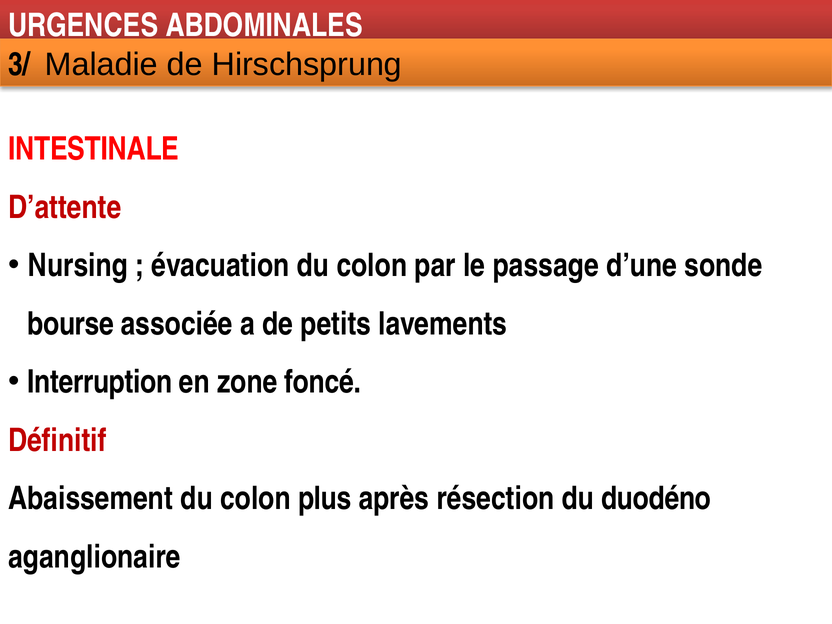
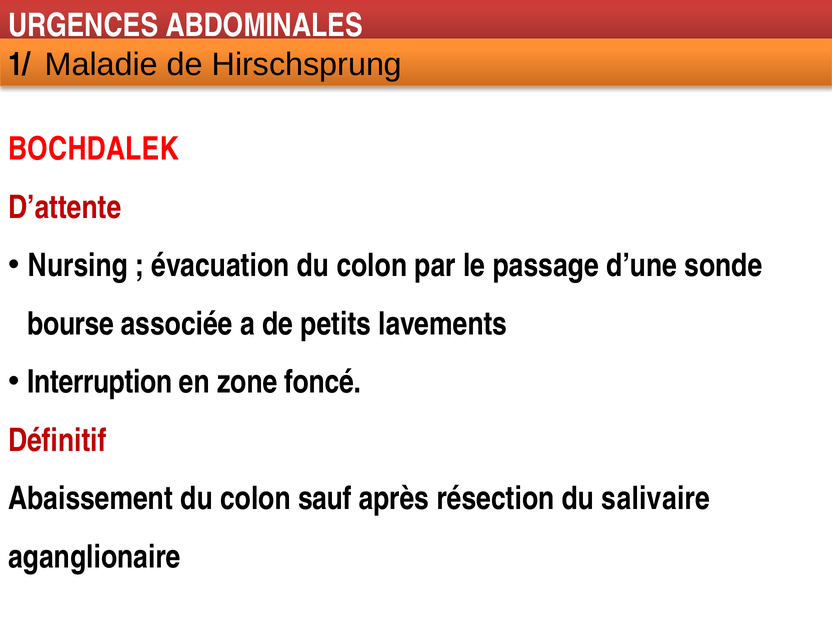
3/: 3/ -> 1/
INTESTINALE: INTESTINALE -> BOCHDALEK
plus: plus -> sauf
duodéno: duodéno -> salivaire
